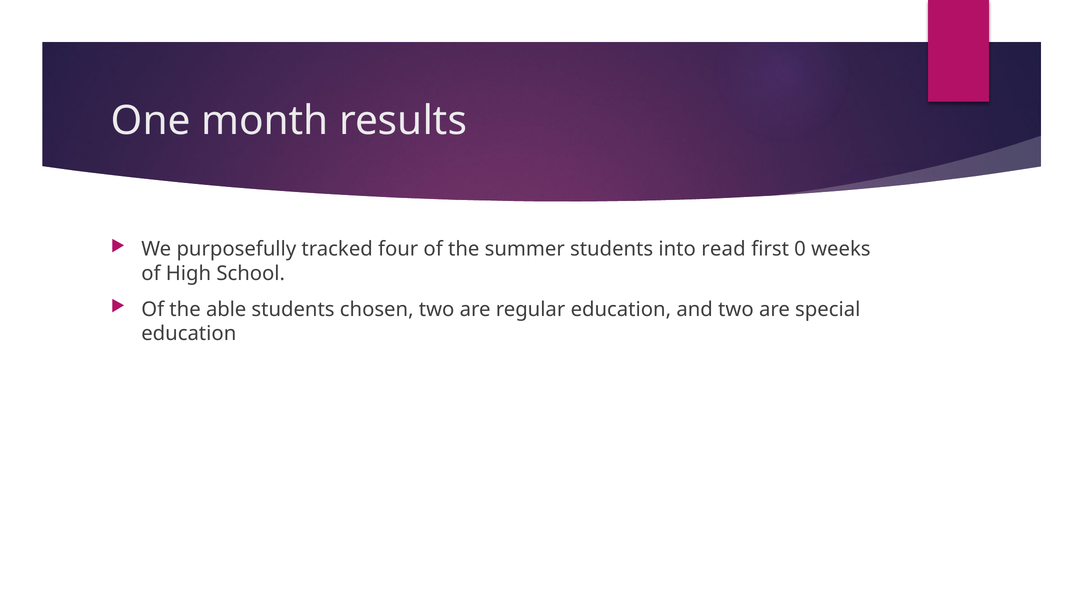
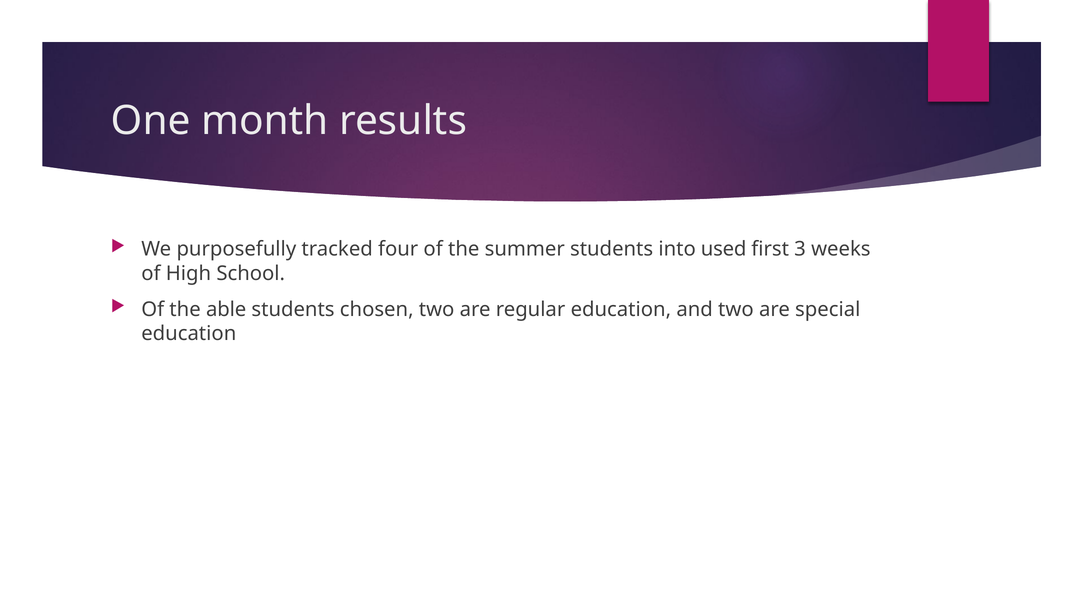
read: read -> used
0: 0 -> 3
